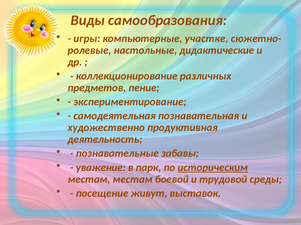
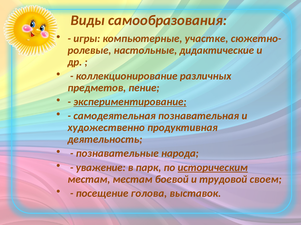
экспериментирование underline: none -> present
забавы: забавы -> народа
среды: среды -> своем
живут: живут -> голова
